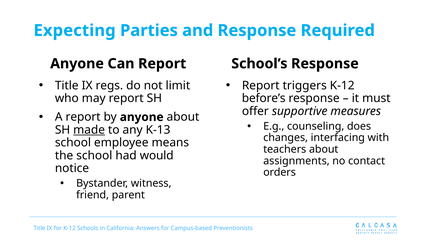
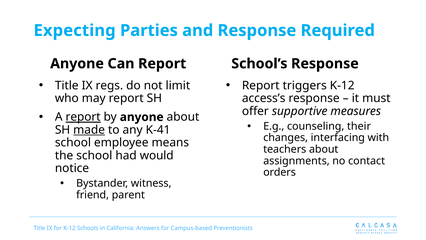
before’s: before’s -> access’s
report at (83, 117) underline: none -> present
does: does -> their
K-13: K-13 -> K-41
